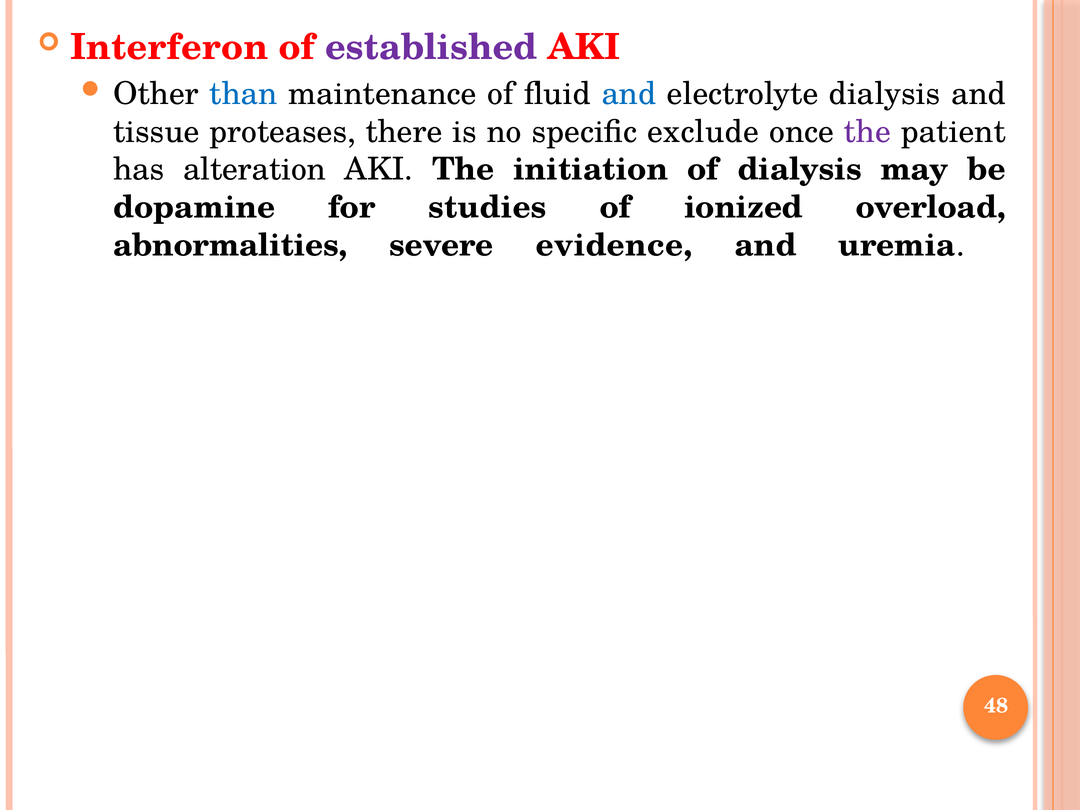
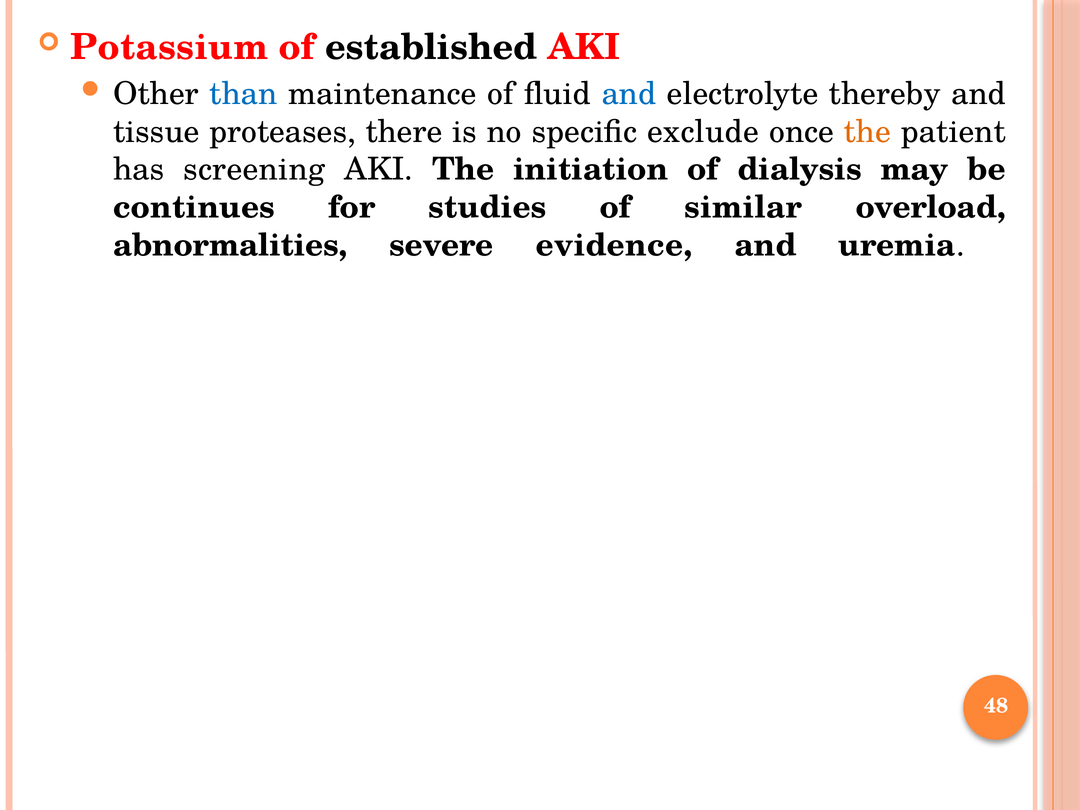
Interferon: Interferon -> Potassium
established colour: purple -> black
electrolyte dialysis: dialysis -> thereby
the at (867, 132) colour: purple -> orange
alteration: alteration -> screening
dopamine: dopamine -> continues
ionized: ionized -> similar
